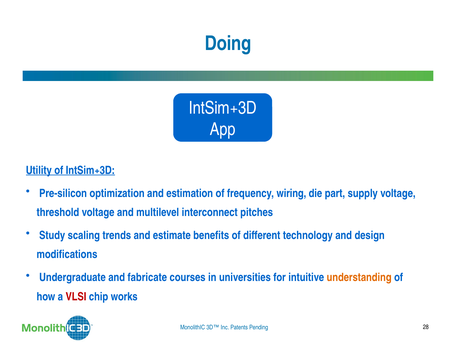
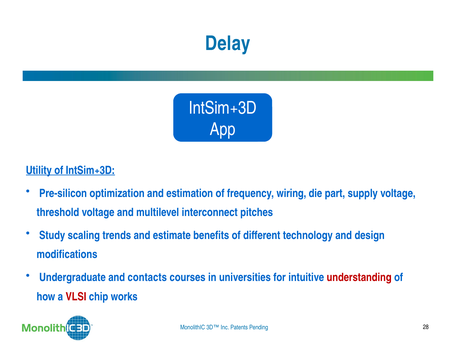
Doing: Doing -> Delay
fabricate: fabricate -> contacts
understanding colour: orange -> red
